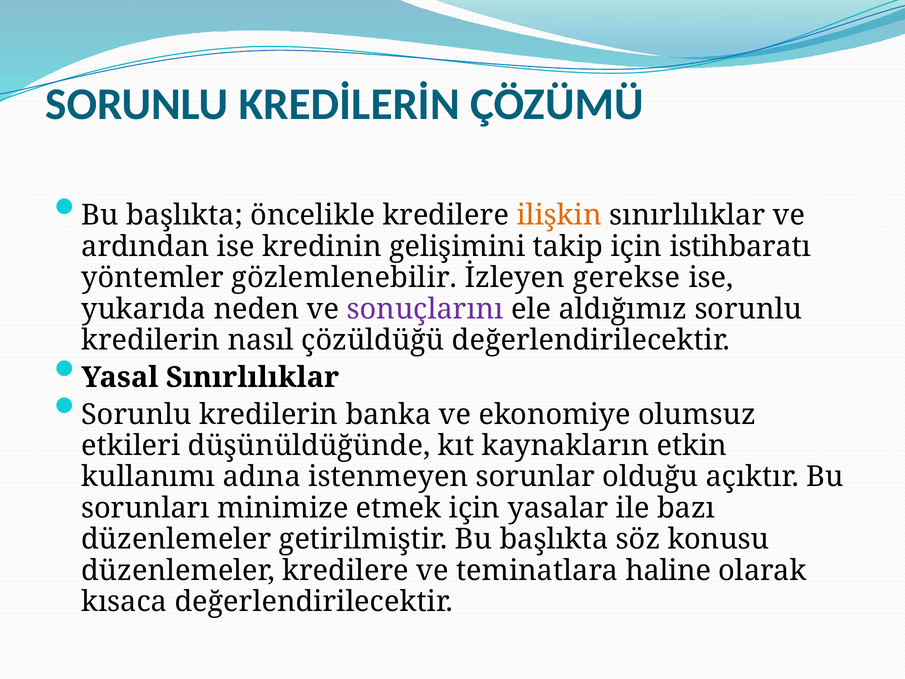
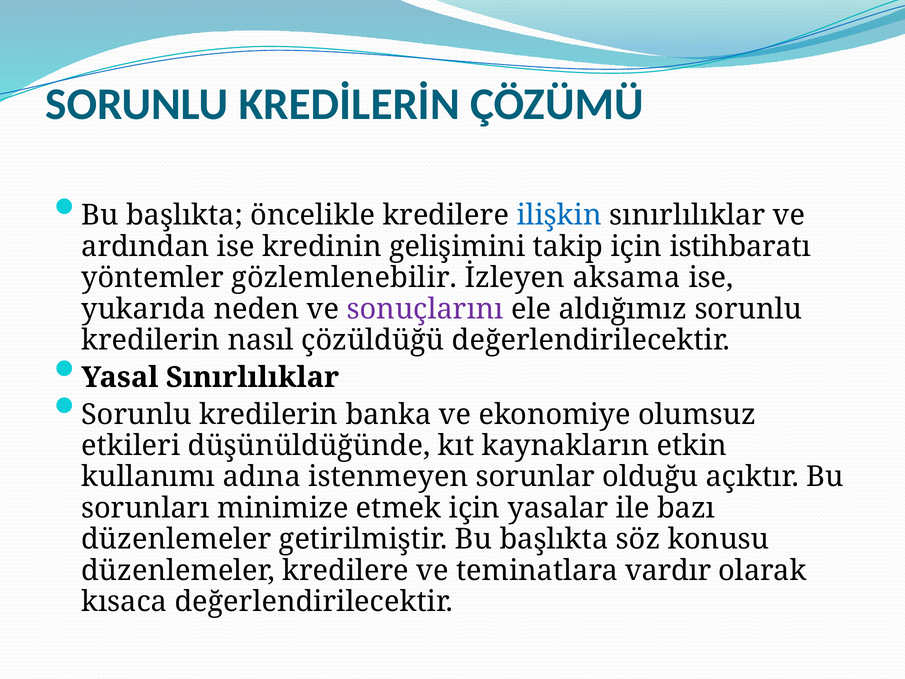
ilişkin colour: orange -> blue
gerekse: gerekse -> aksama
haline: haline -> vardır
